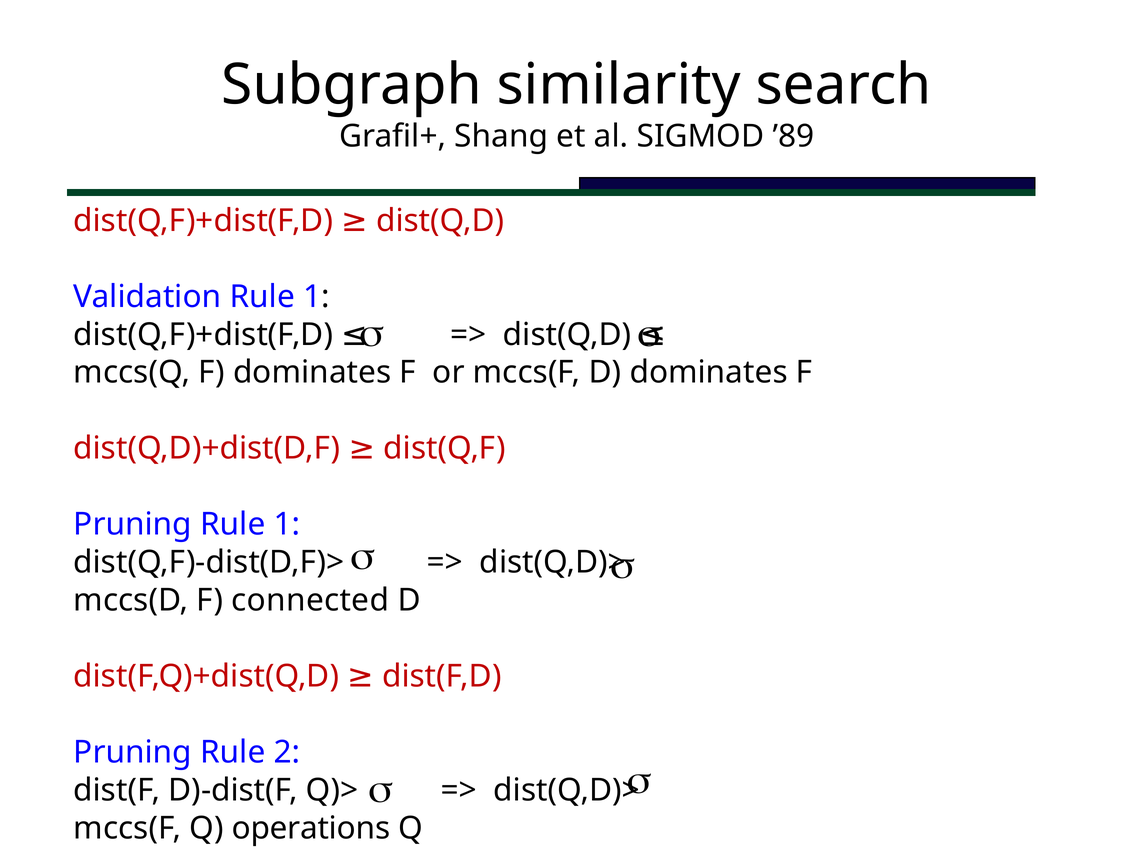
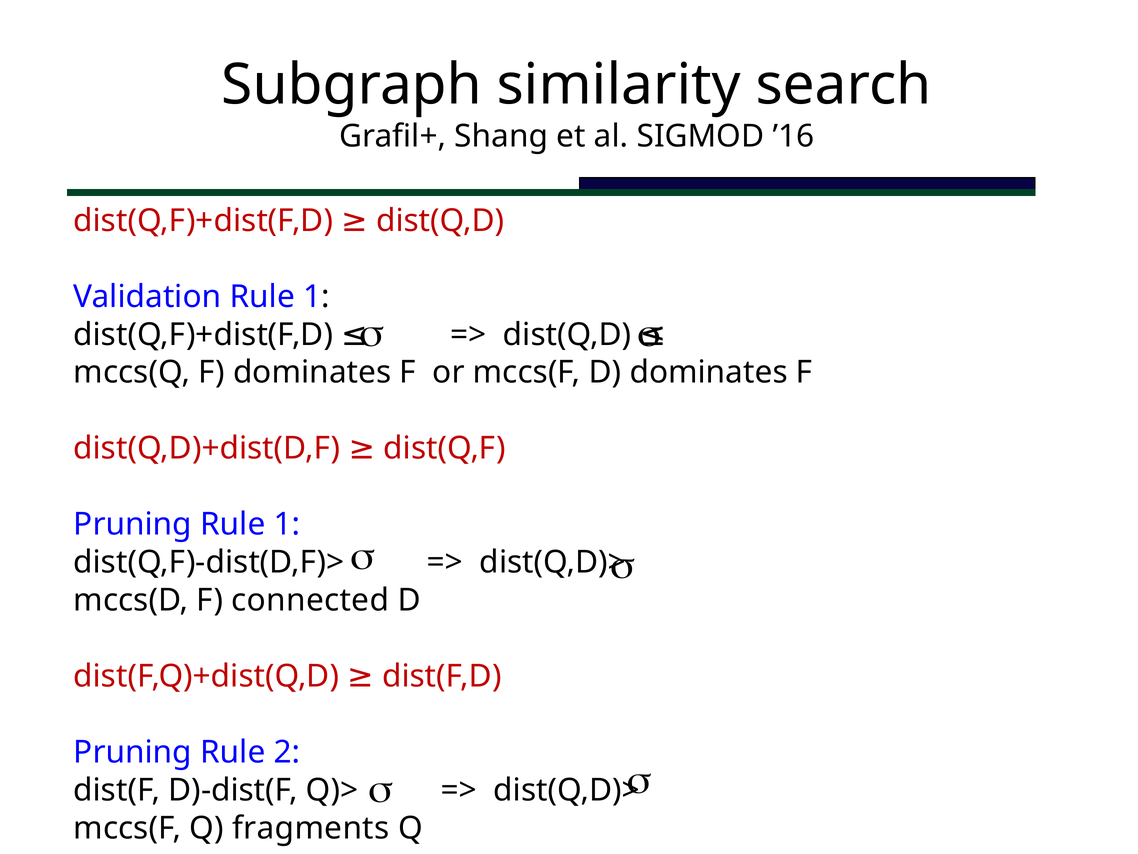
’89: ’89 -> ’16
operations: operations -> fragments
